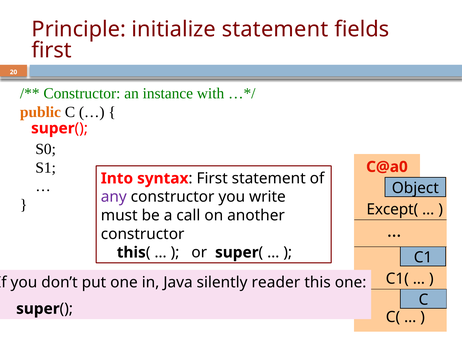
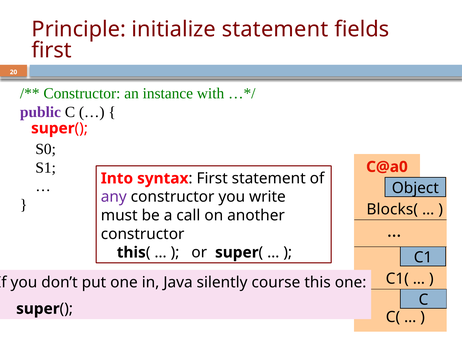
public colour: orange -> purple
Except(: Except( -> Blocks(
reader: reader -> course
